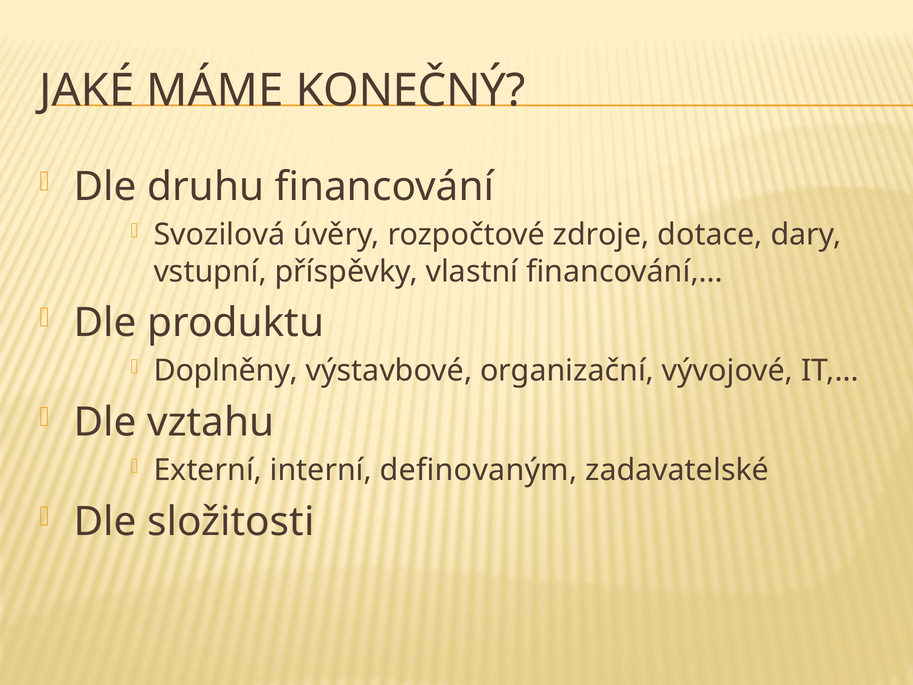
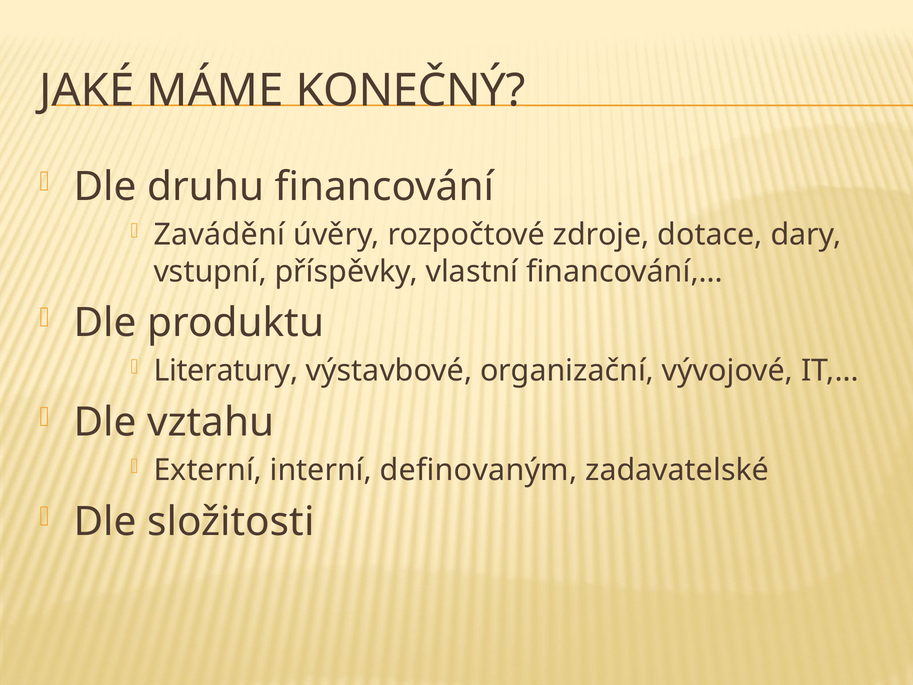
Svozilová: Svozilová -> Zavádění
Doplněny: Doplněny -> Literatury
